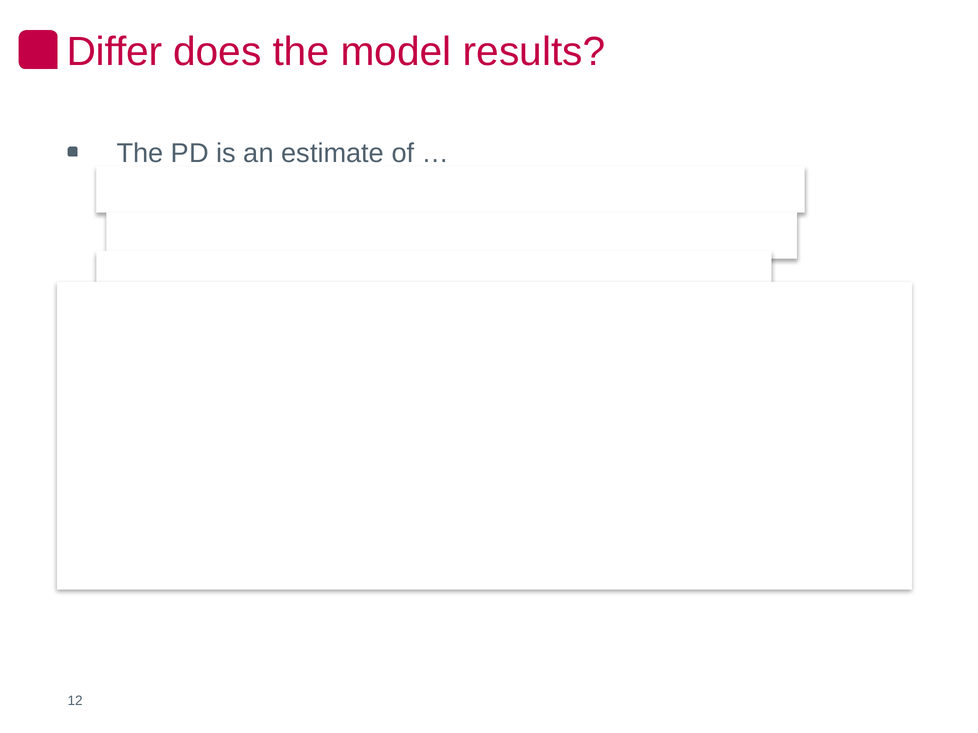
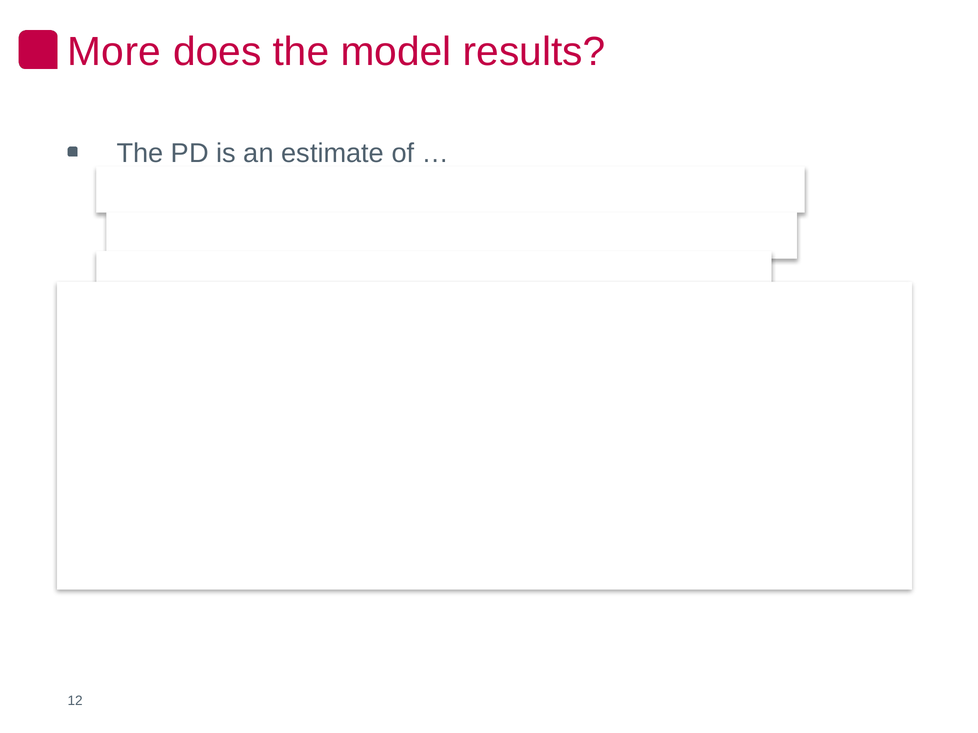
Differ: Differ -> More
